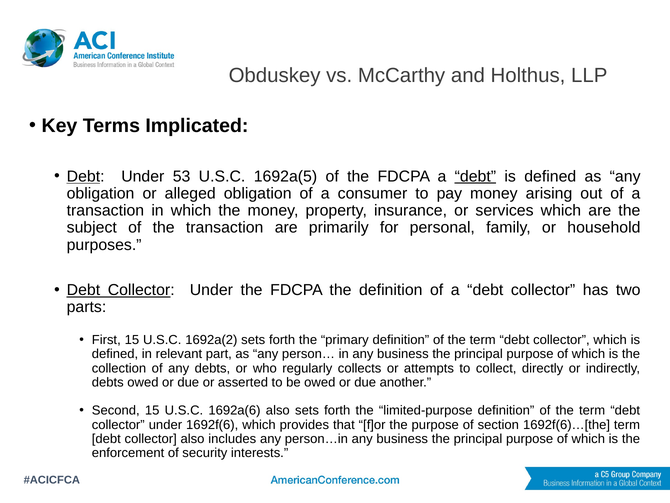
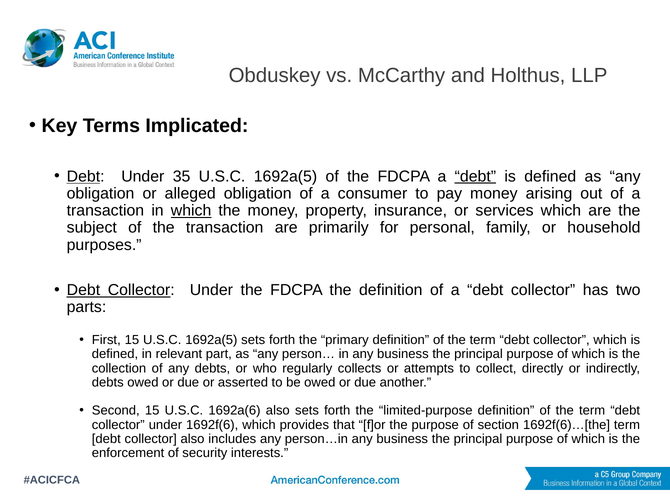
53: 53 -> 35
which at (191, 210) underline: none -> present
15 U.S.C 1692a(2: 1692a(2 -> 1692a(5
